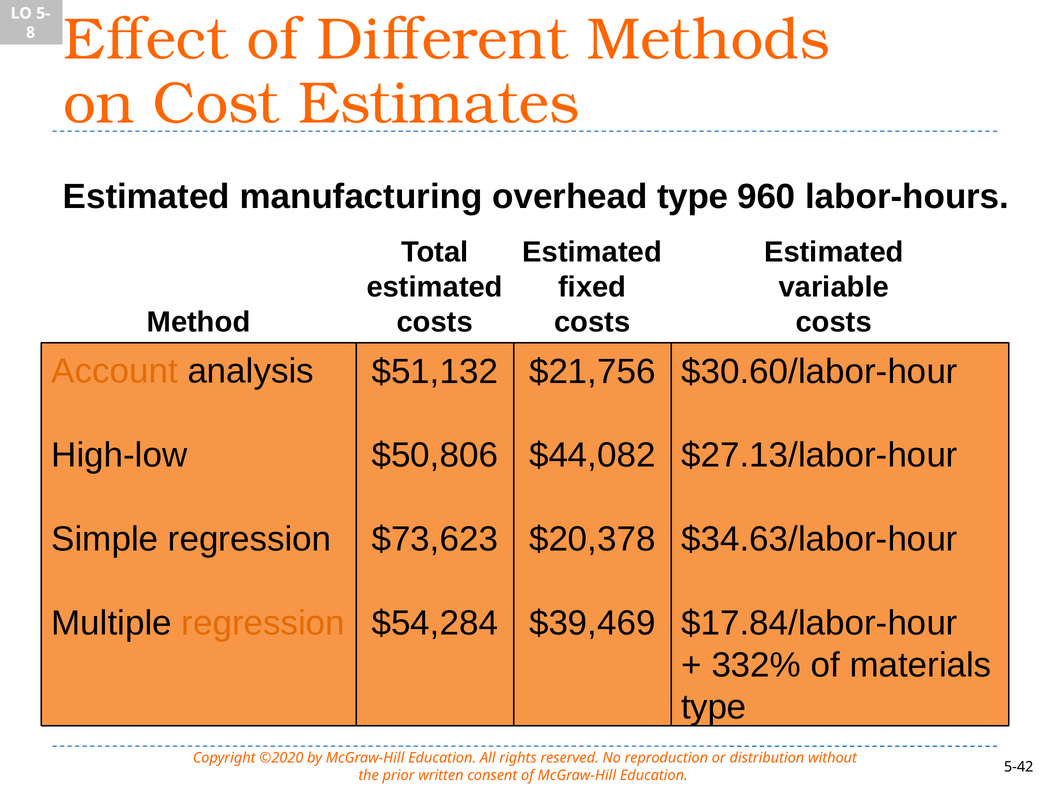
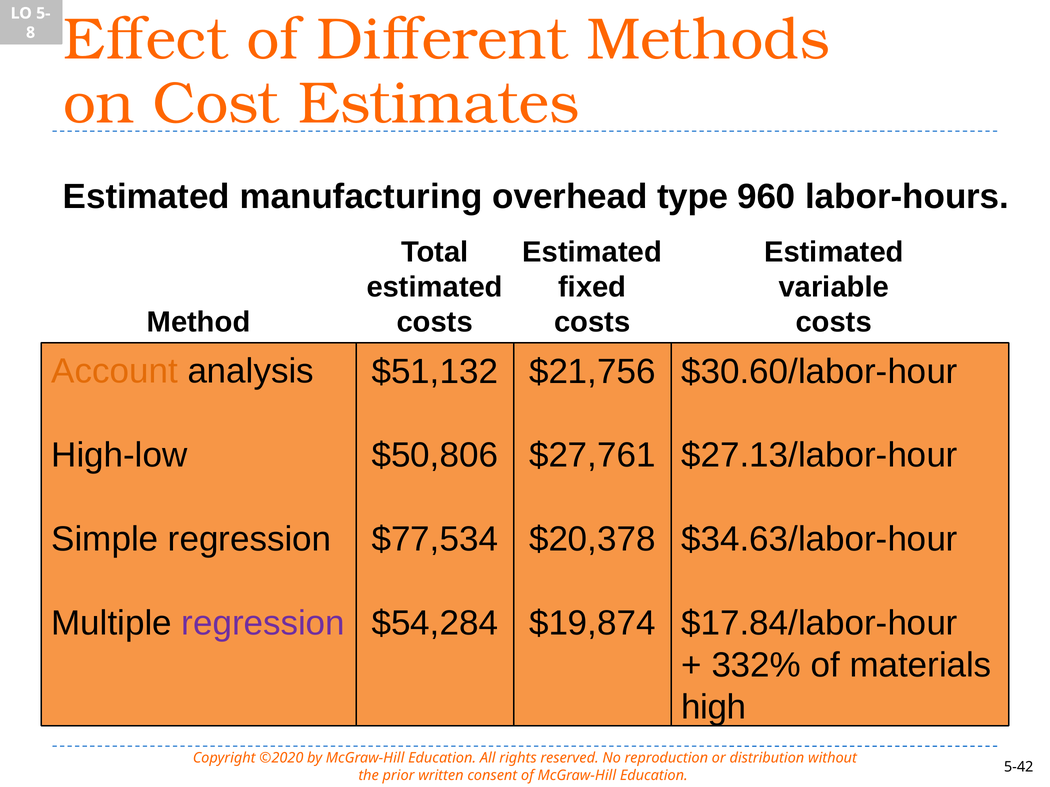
$44,082: $44,082 -> $27,761
$73,623: $73,623 -> $77,534
regression at (263, 624) colour: orange -> purple
$39,469: $39,469 -> $19,874
type at (714, 708): type -> high
